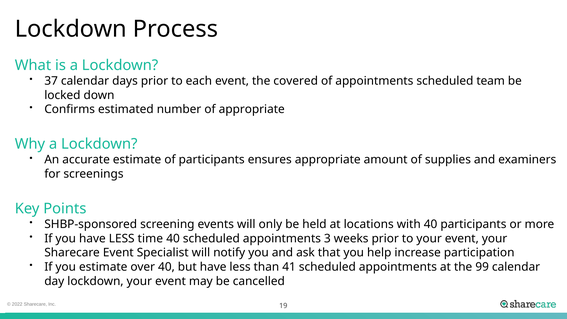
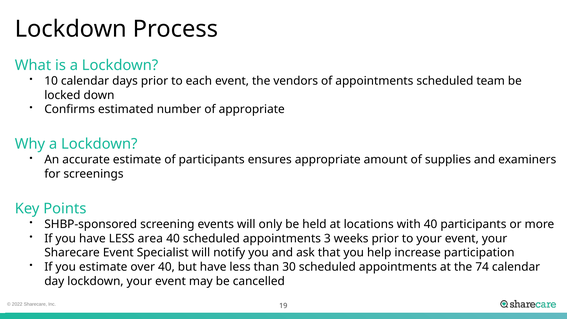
37: 37 -> 10
covered: covered -> vendors
time: time -> area
41: 41 -> 30
99: 99 -> 74
